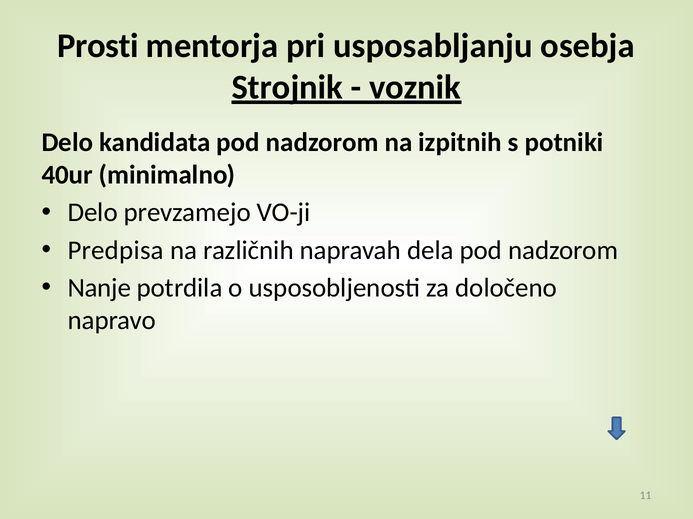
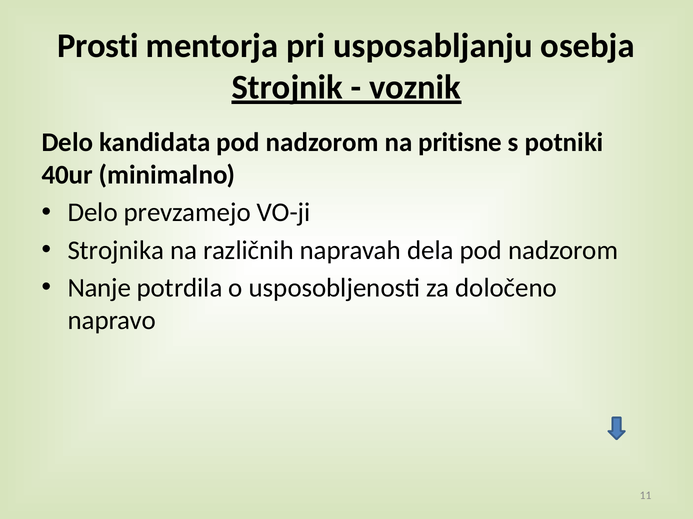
izpitnih: izpitnih -> pritisne
Predpisa: Predpisa -> Strojnika
